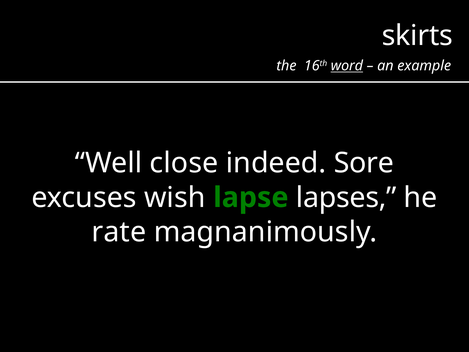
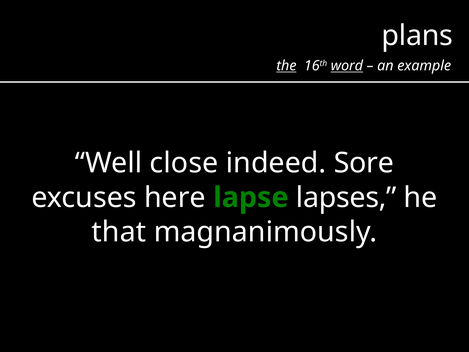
skirts: skirts -> plans
the underline: none -> present
wish: wish -> here
rate: rate -> that
